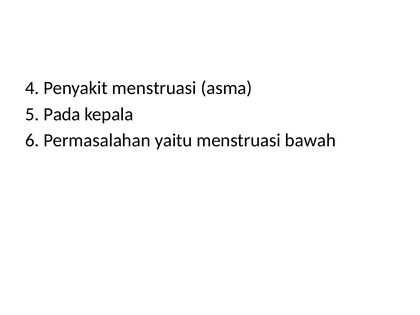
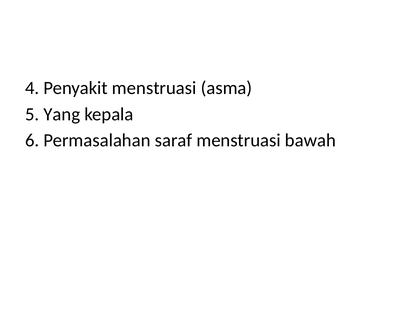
Pada: Pada -> Yang
yaitu: yaitu -> saraf
